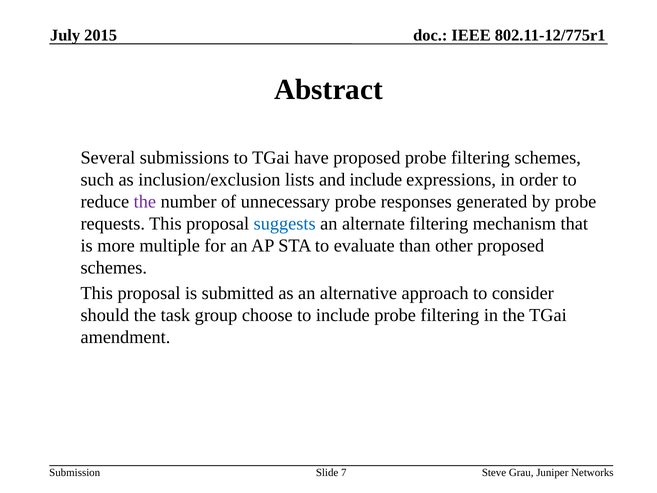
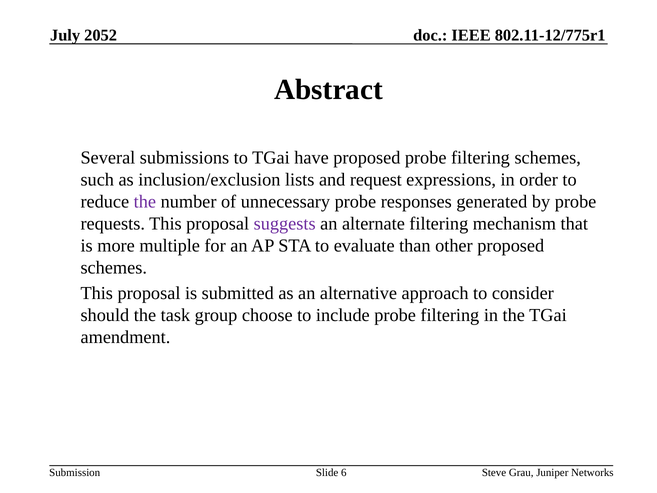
2015: 2015 -> 2052
and include: include -> request
suggests colour: blue -> purple
7: 7 -> 6
